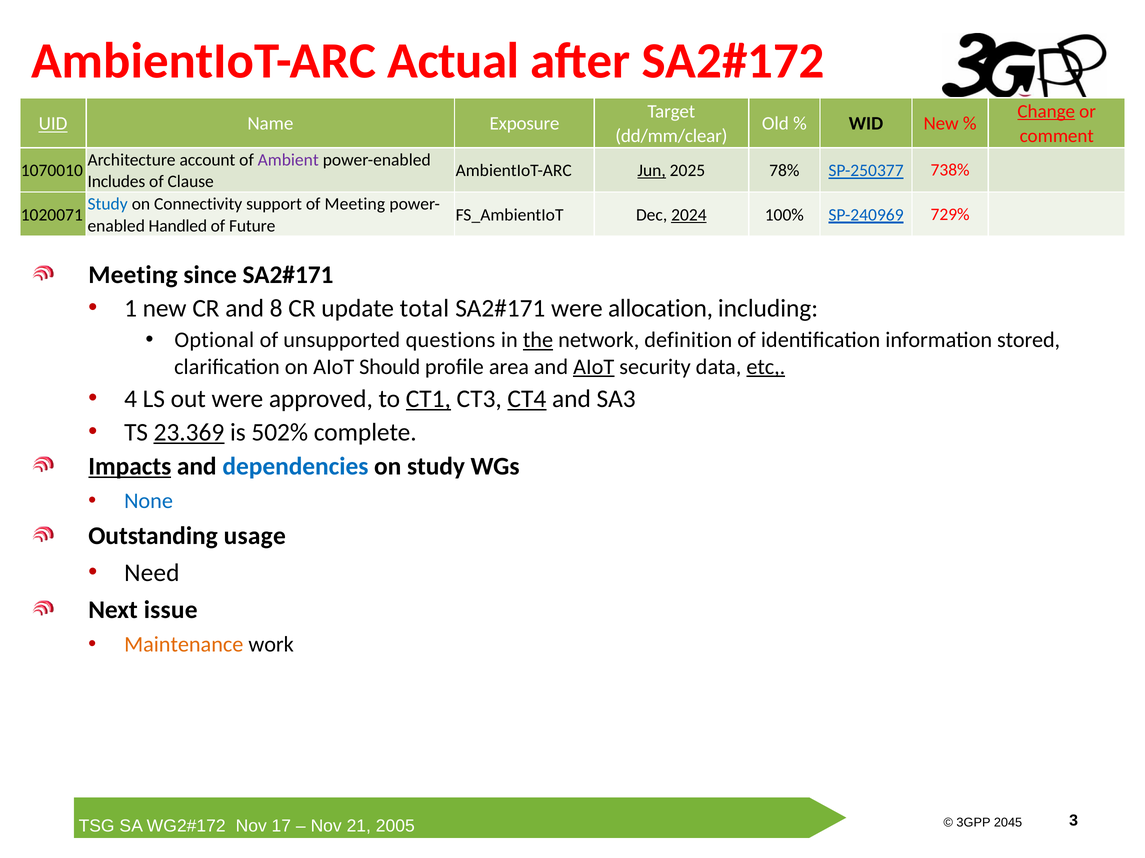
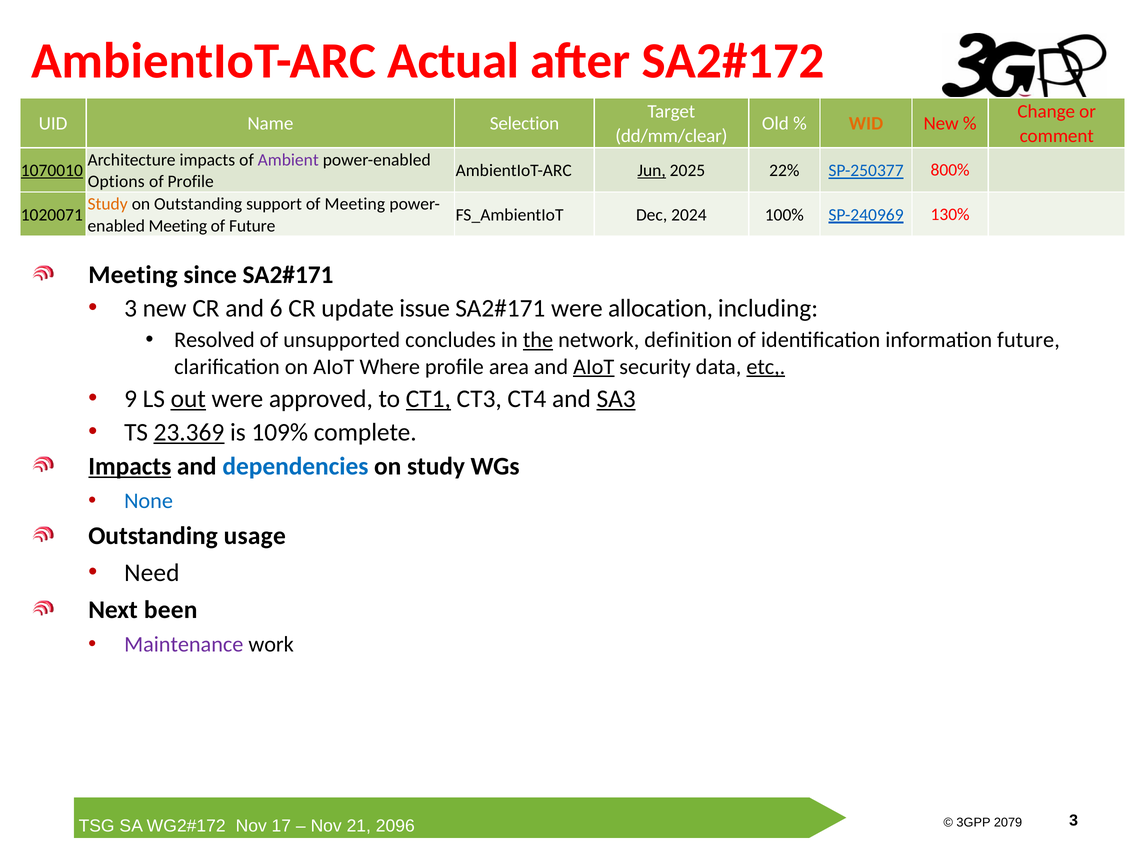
Change underline: present -> none
UID underline: present -> none
Exposure: Exposure -> Selection
WID colour: black -> orange
Architecture account: account -> impacts
1070010 underline: none -> present
78%: 78% -> 22%
738%: 738% -> 800%
Includes: Includes -> Options
of Clause: Clause -> Profile
Study at (108, 204) colour: blue -> orange
on Connectivity: Connectivity -> Outstanding
2024 underline: present -> none
729%: 729% -> 130%
Handled at (178, 226): Handled -> Meeting
1 at (131, 309): 1 -> 3
8: 8 -> 6
total: total -> issue
Optional: Optional -> Resolved
questions: questions -> concludes
information stored: stored -> future
Should: Should -> Where
4: 4 -> 9
out underline: none -> present
CT4 underline: present -> none
SA3 underline: none -> present
502%: 502% -> 109%
issue: issue -> been
Maintenance colour: orange -> purple
2045: 2045 -> 2079
2005: 2005 -> 2096
